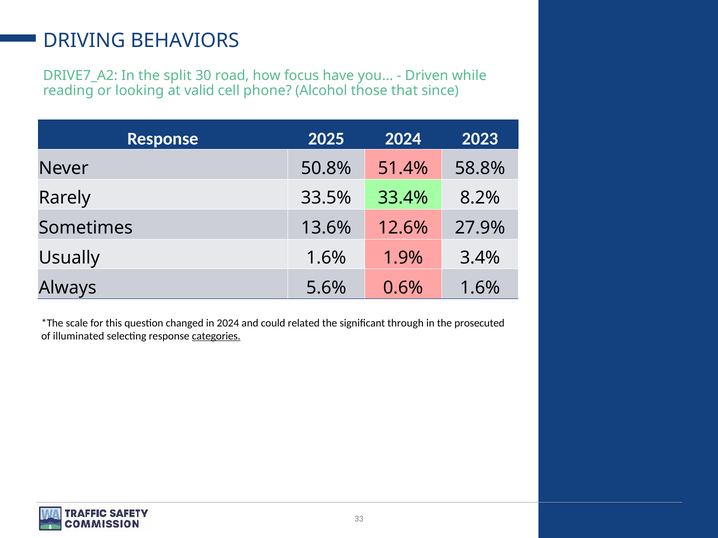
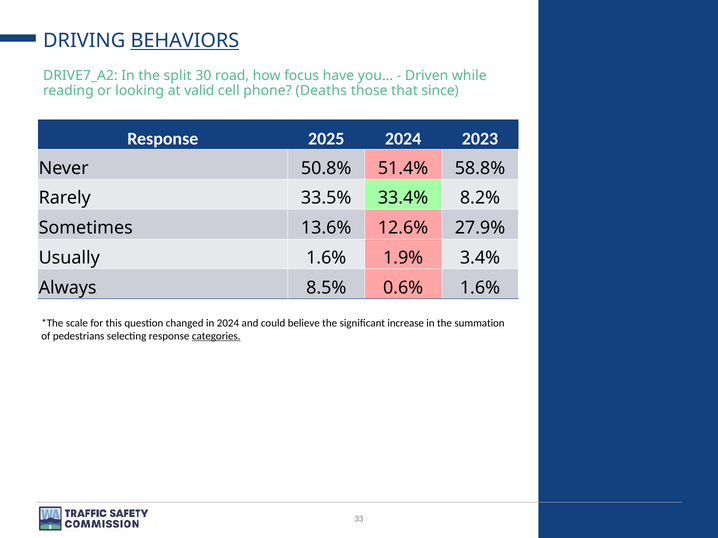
BEHAVIORS underline: none -> present
Alcohol: Alcohol -> Deaths
5.6%: 5.6% -> 8.5%
related: related -> believe
through: through -> increase
prosecuted: prosecuted -> summation
illuminated: illuminated -> pedestrians
